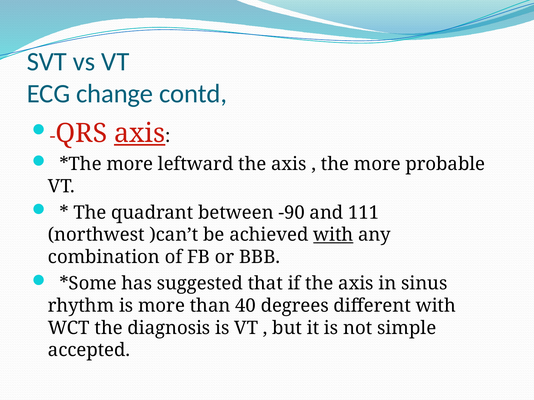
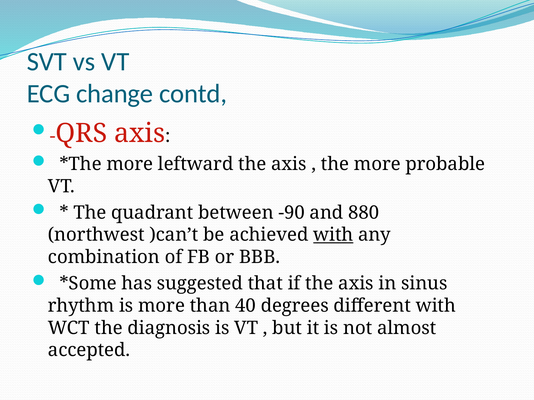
axis at (140, 134) underline: present -> none
111: 111 -> 880
simple: simple -> almost
